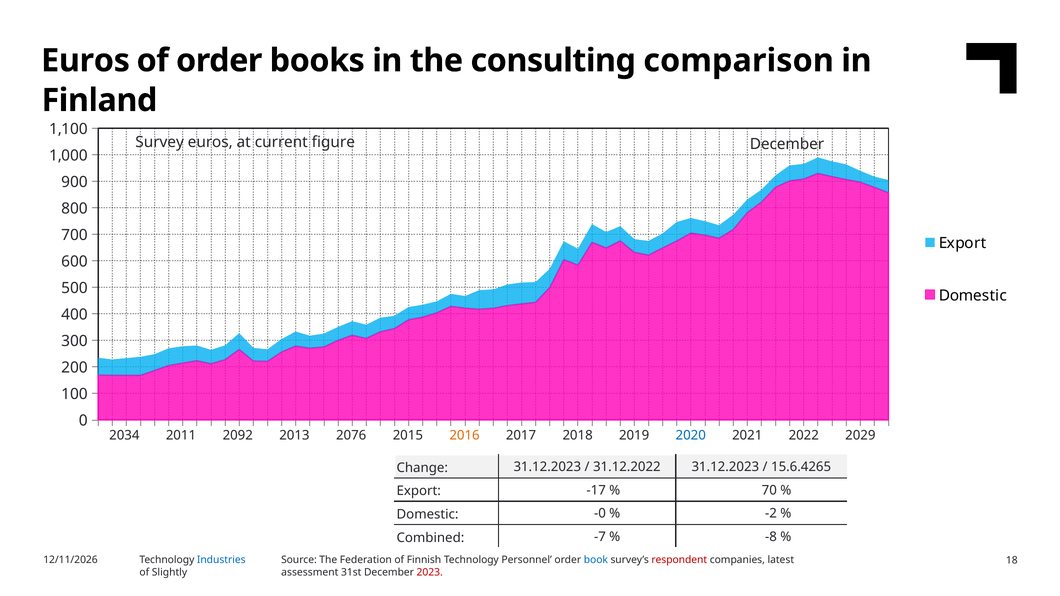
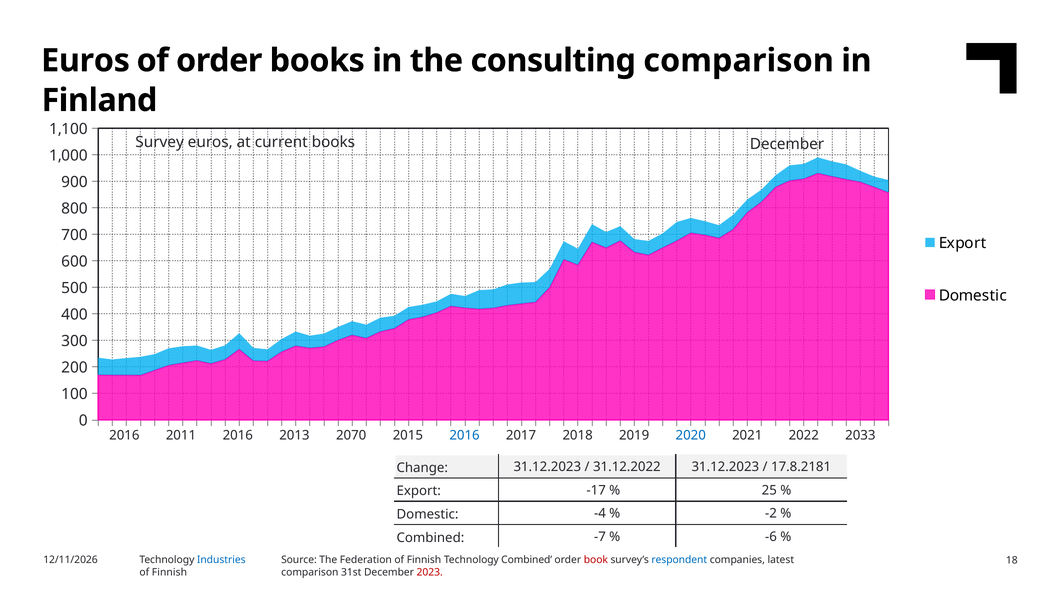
current figure: figure -> books
2034 at (124, 435): 2034 -> 2016
2011 2092: 2092 -> 2016
2076: 2076 -> 2070
2016 at (465, 435) colour: orange -> blue
2029: 2029 -> 2033
15.6.4265: 15.6.4265 -> 17.8.2181
70: 70 -> 25
-0: -0 -> -4
-8: -8 -> -6
Technology Personnel: Personnel -> Combined
book colour: blue -> red
respondent colour: red -> blue
Slightly at (169, 573): Slightly -> Finnish
assessment at (310, 573): assessment -> comparison
